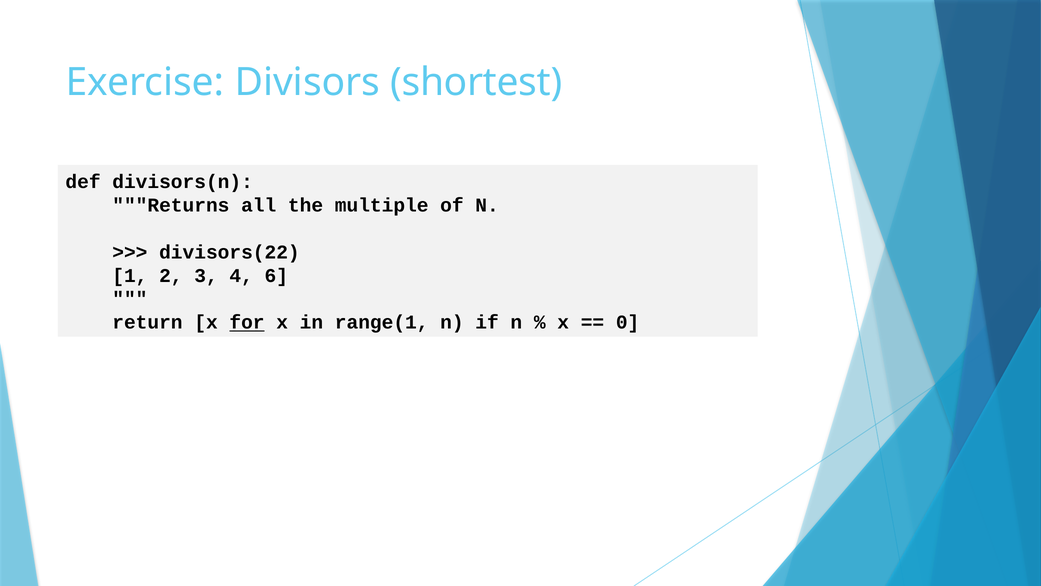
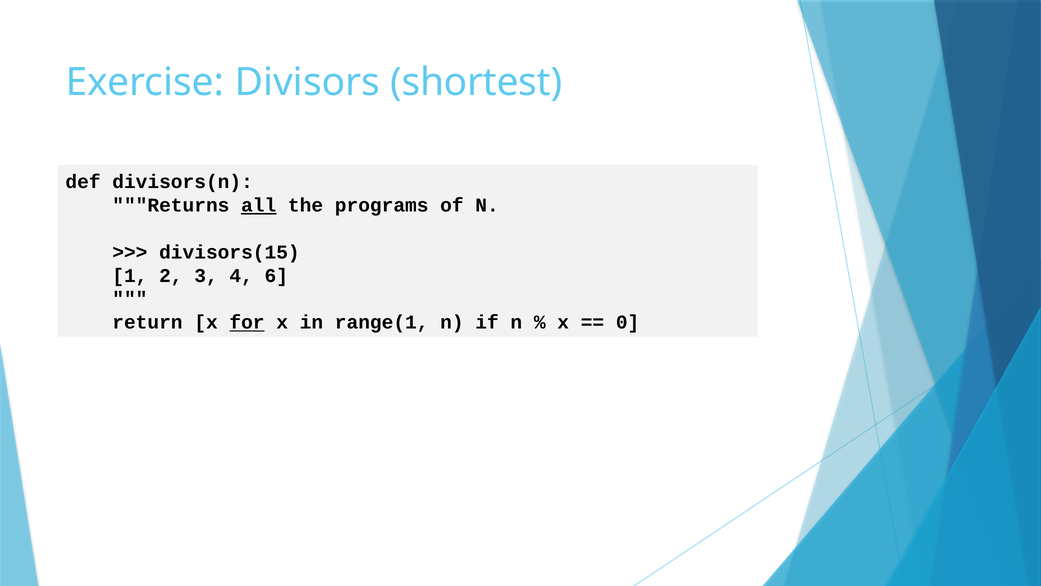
all underline: none -> present
multiple: multiple -> programs
divisors(22: divisors(22 -> divisors(15
